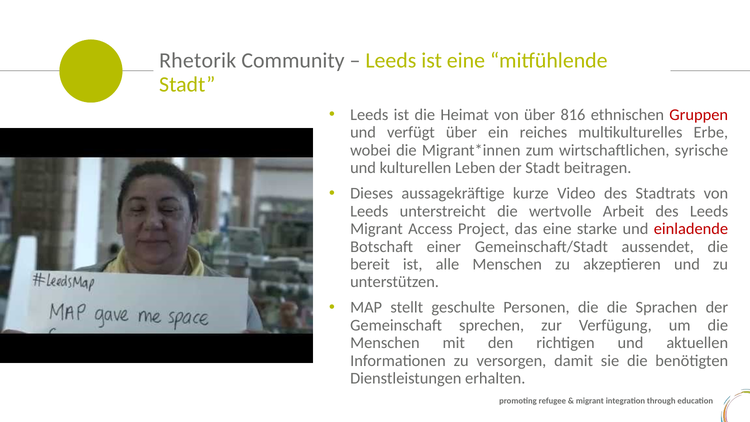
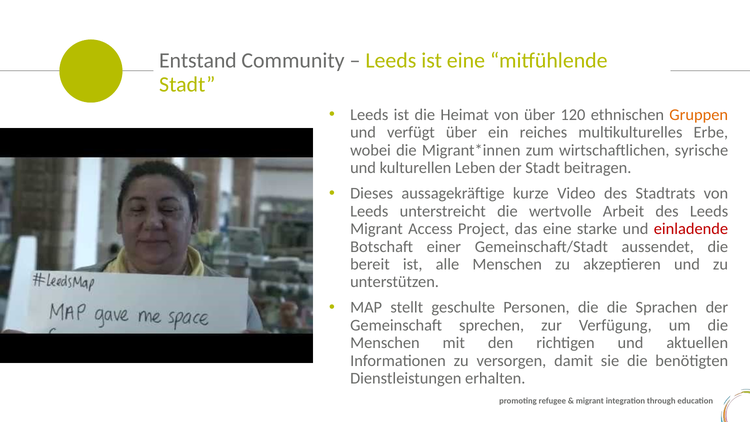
Rhetorik: Rhetorik -> Entstand
816: 816 -> 120
Gruppen colour: red -> orange
